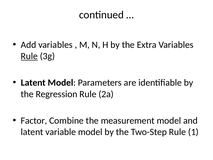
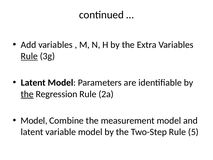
the at (27, 94) underline: none -> present
Factor at (34, 120): Factor -> Model
1: 1 -> 5
